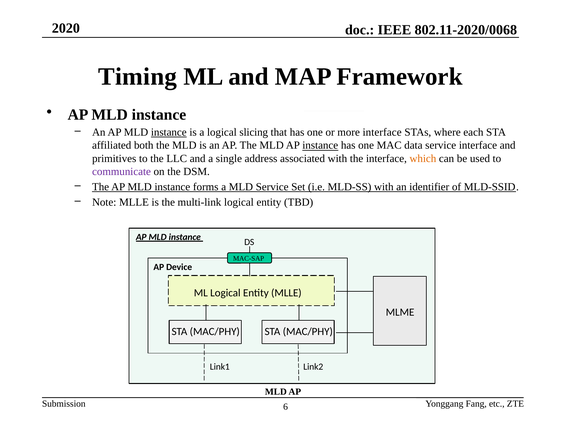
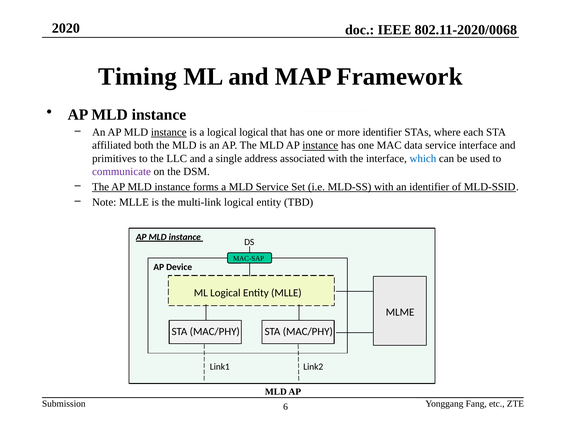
logical slicing: slicing -> logical
more interface: interface -> identifier
which colour: orange -> blue
